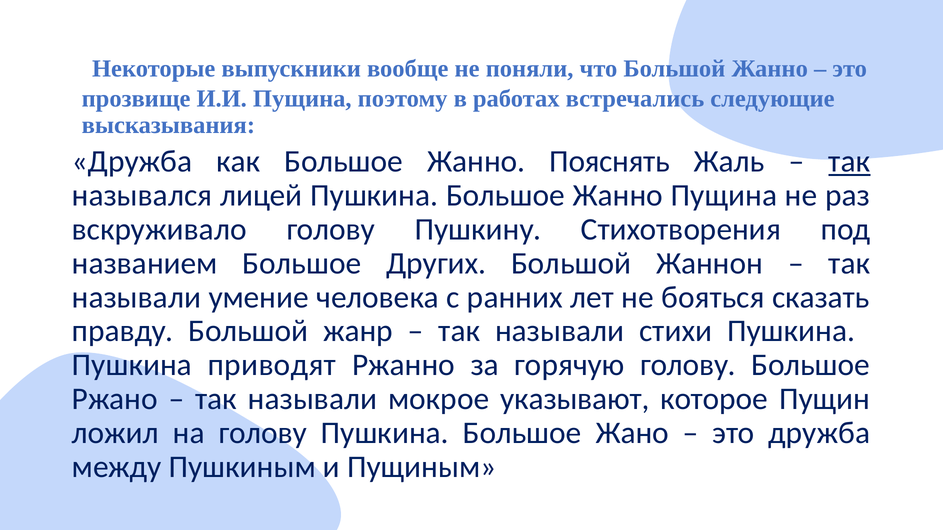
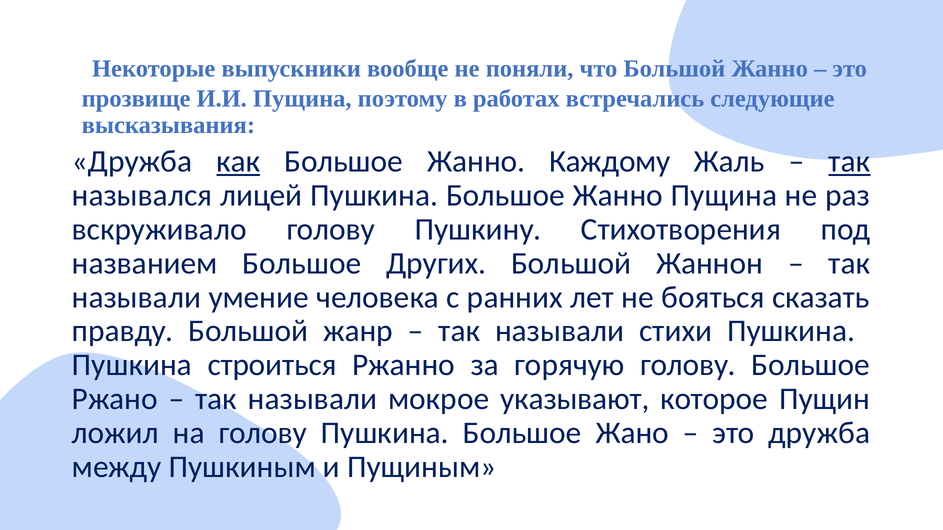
как underline: none -> present
Пояснять: Пояснять -> Каждому
приводят: приводят -> строиться
